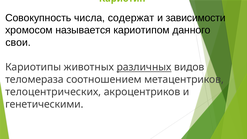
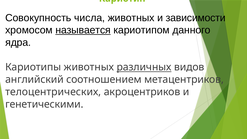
числа содержат: содержат -> животных
называется underline: none -> present
свои: свои -> ядра
теломераза: теломераза -> английский
